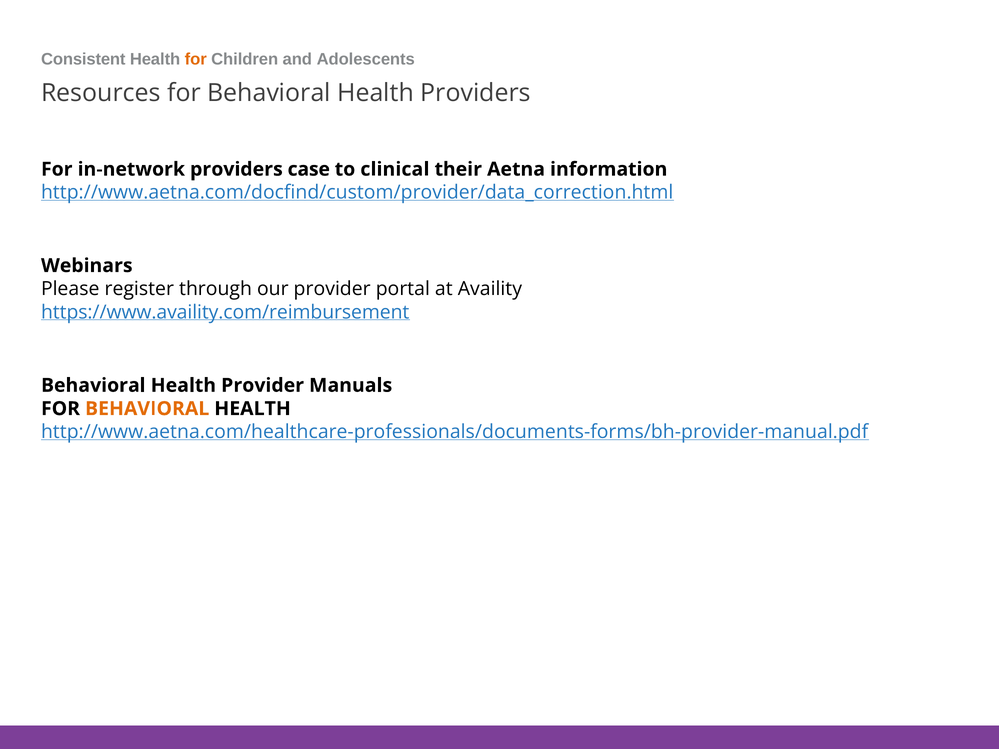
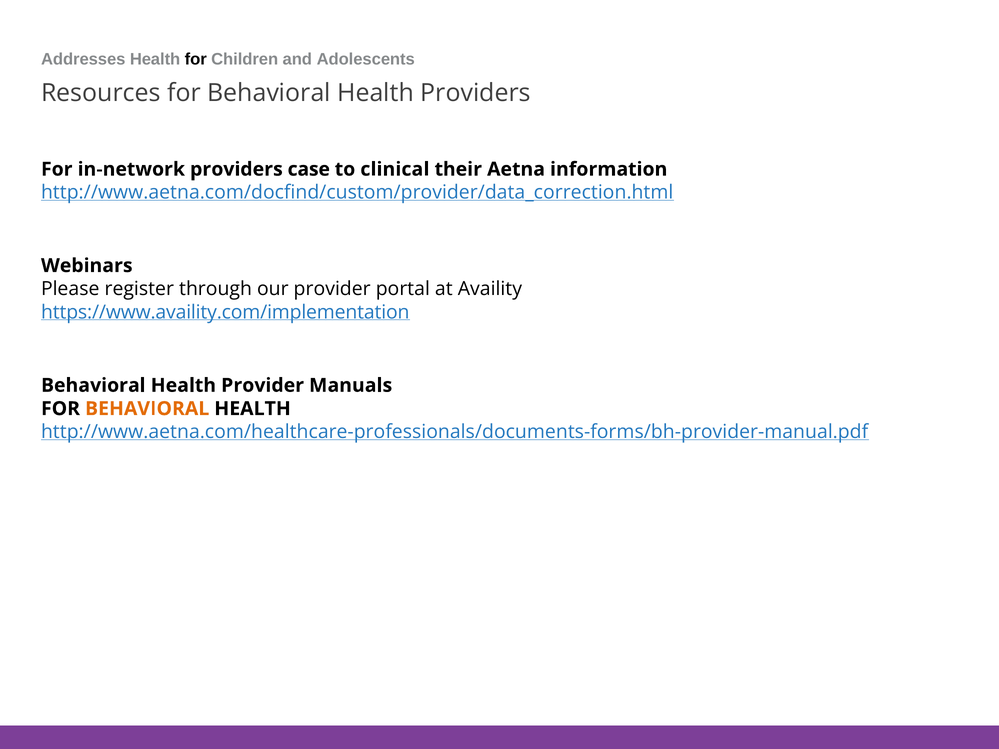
Consistent: Consistent -> Addresses
for at (196, 59) colour: orange -> black
https://www.availity.com/reimbursement: https://www.availity.com/reimbursement -> https://www.availity.com/implementation
